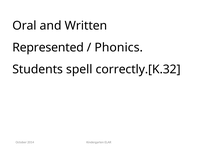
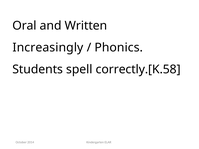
Represented: Represented -> Increasingly
correctly.[K.32: correctly.[K.32 -> correctly.[K.58
